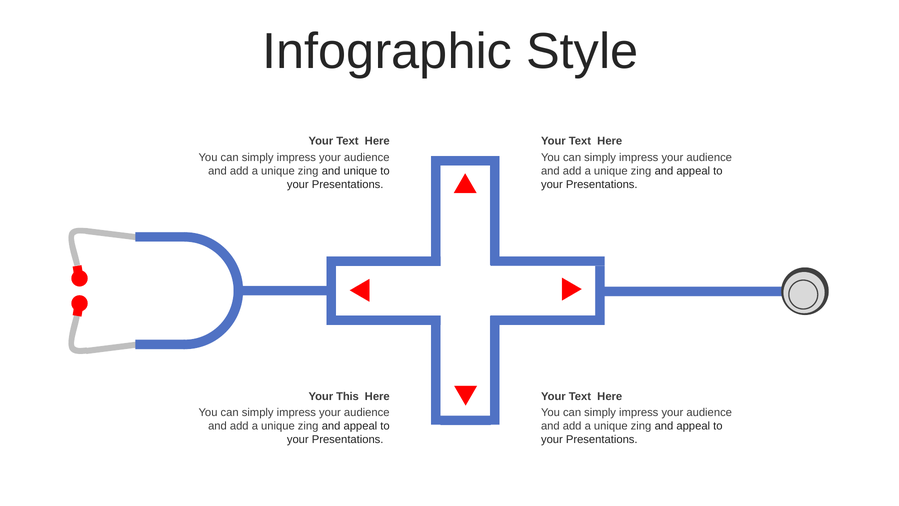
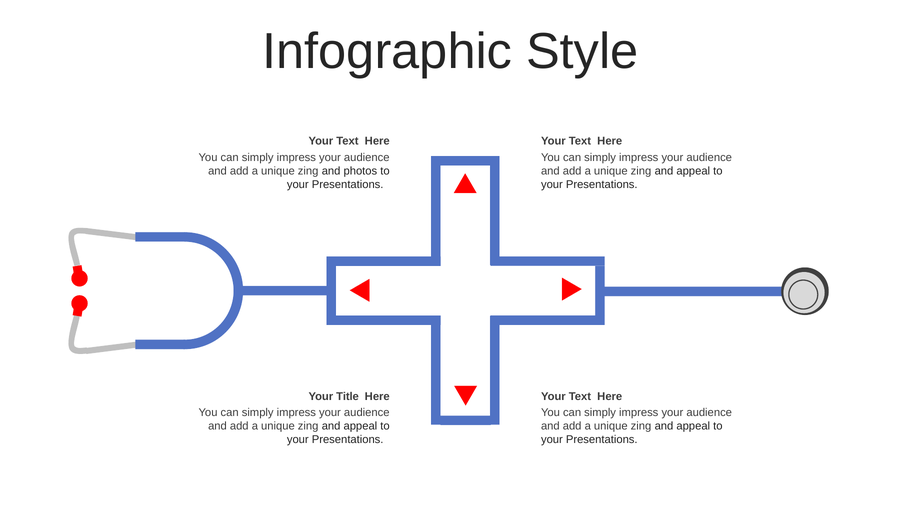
and unique: unique -> photos
This: This -> Title
